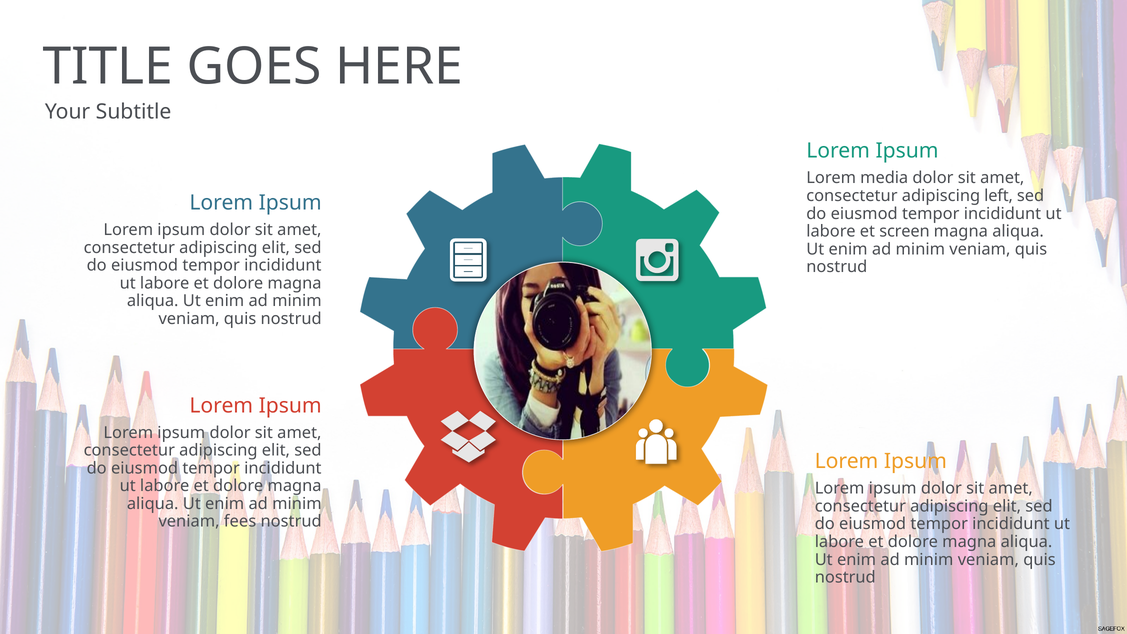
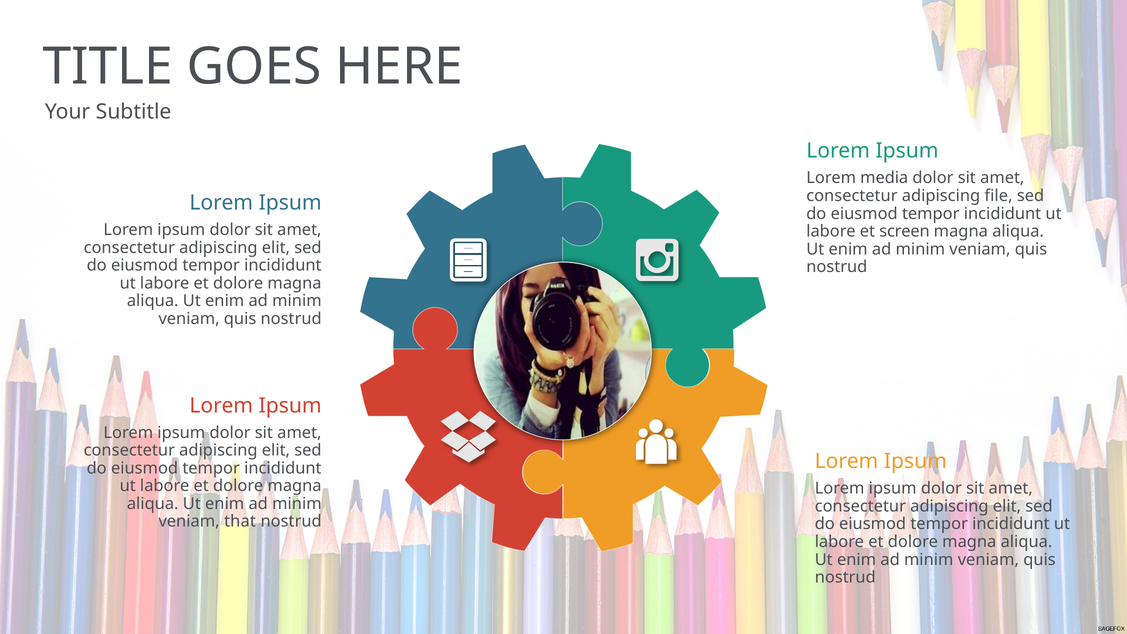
left: left -> file
fees: fees -> that
